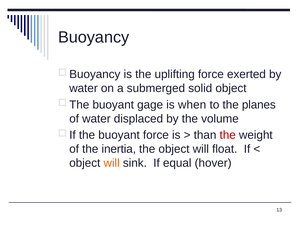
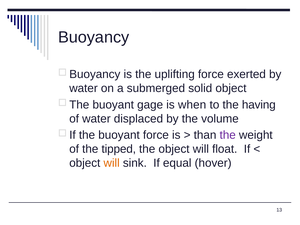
planes: planes -> having
the at (228, 135) colour: red -> purple
inertia: inertia -> tipped
